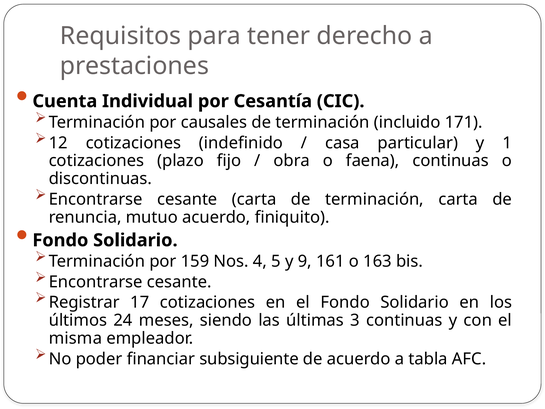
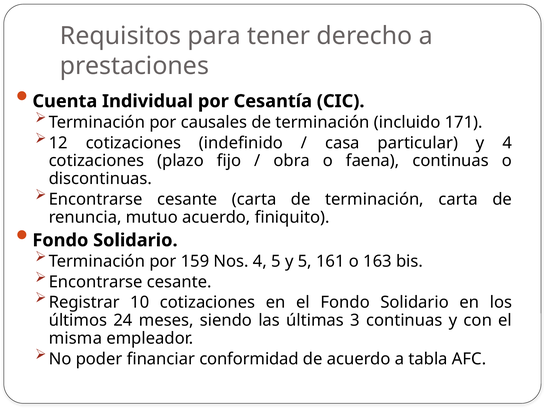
y 1: 1 -> 4
y 9: 9 -> 5
17: 17 -> 10
subsiguiente: subsiguiente -> conformidad
